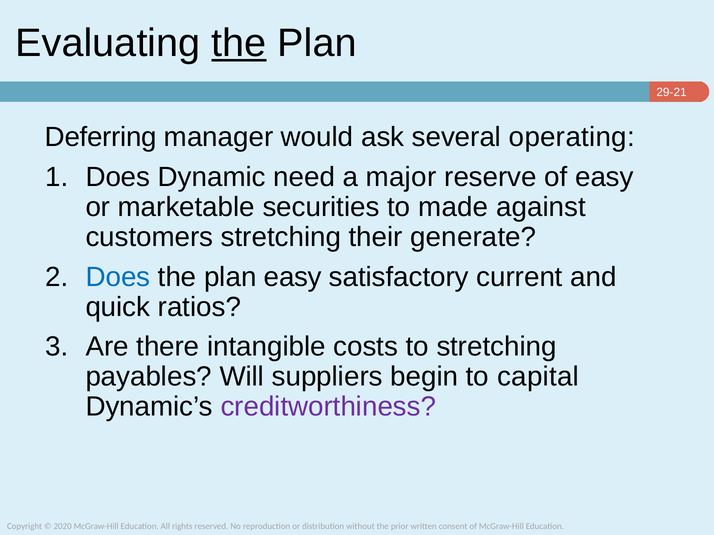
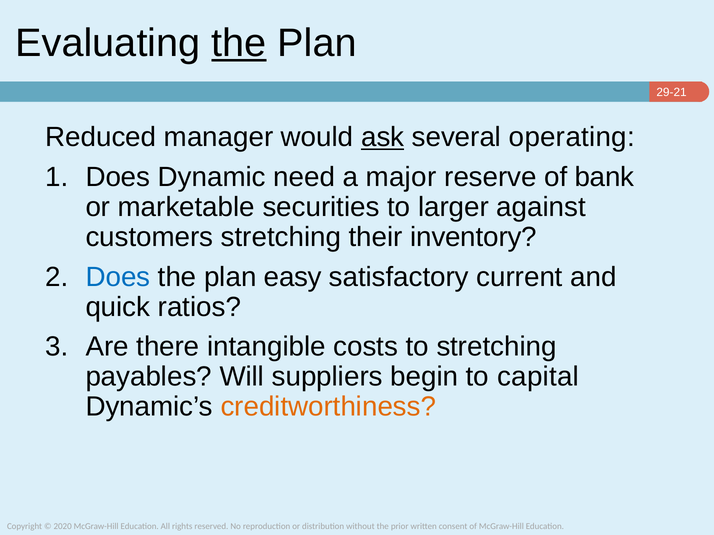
Deferring: Deferring -> Reduced
ask underline: none -> present
of easy: easy -> bank
made: made -> larger
generate: generate -> inventory
creditworthiness colour: purple -> orange
